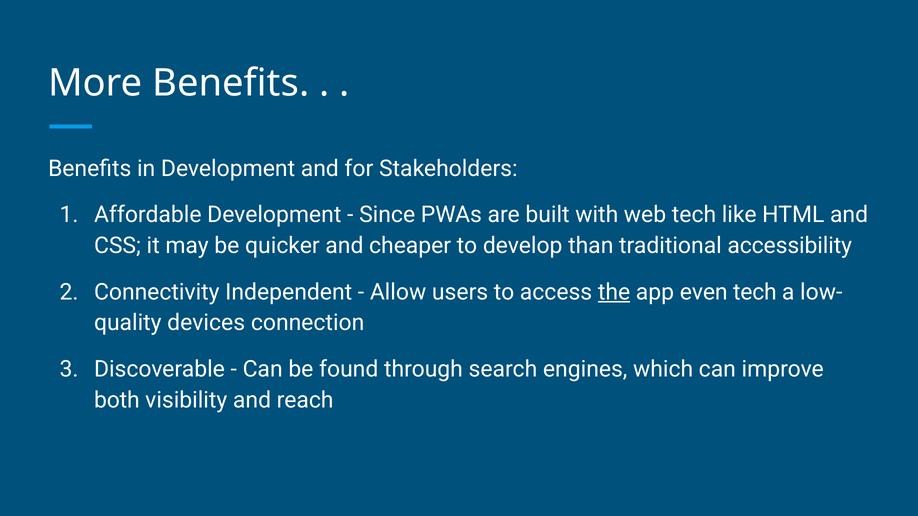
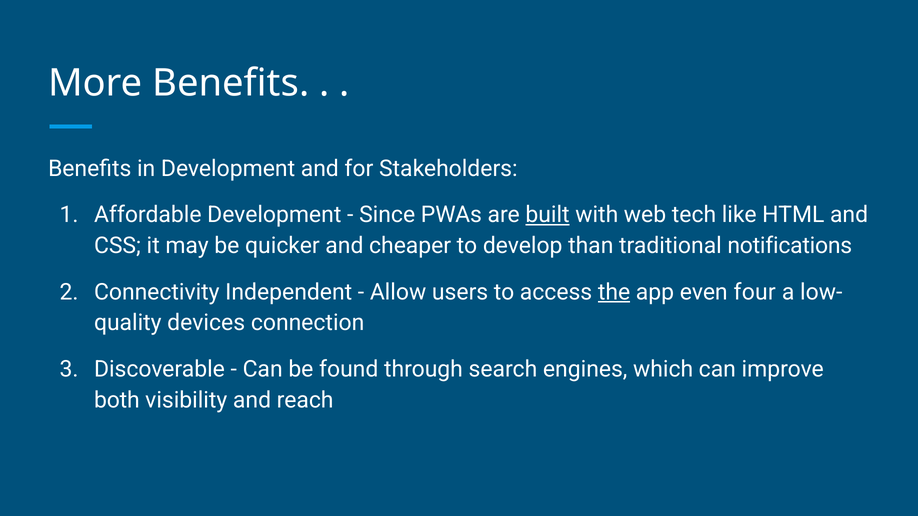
built underline: none -> present
accessibility: accessibility -> notifications
even tech: tech -> four
